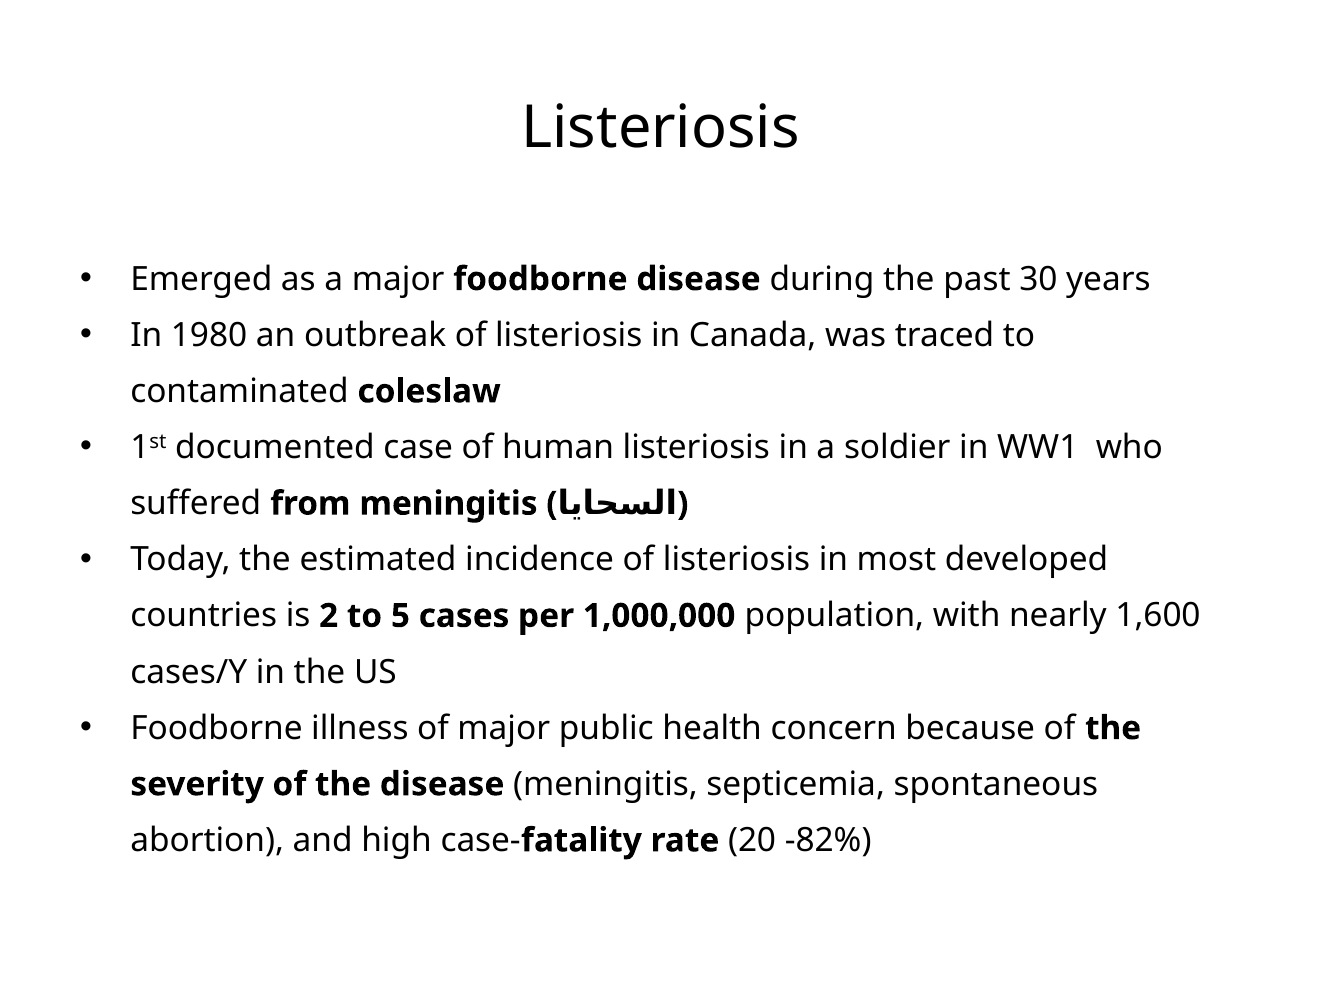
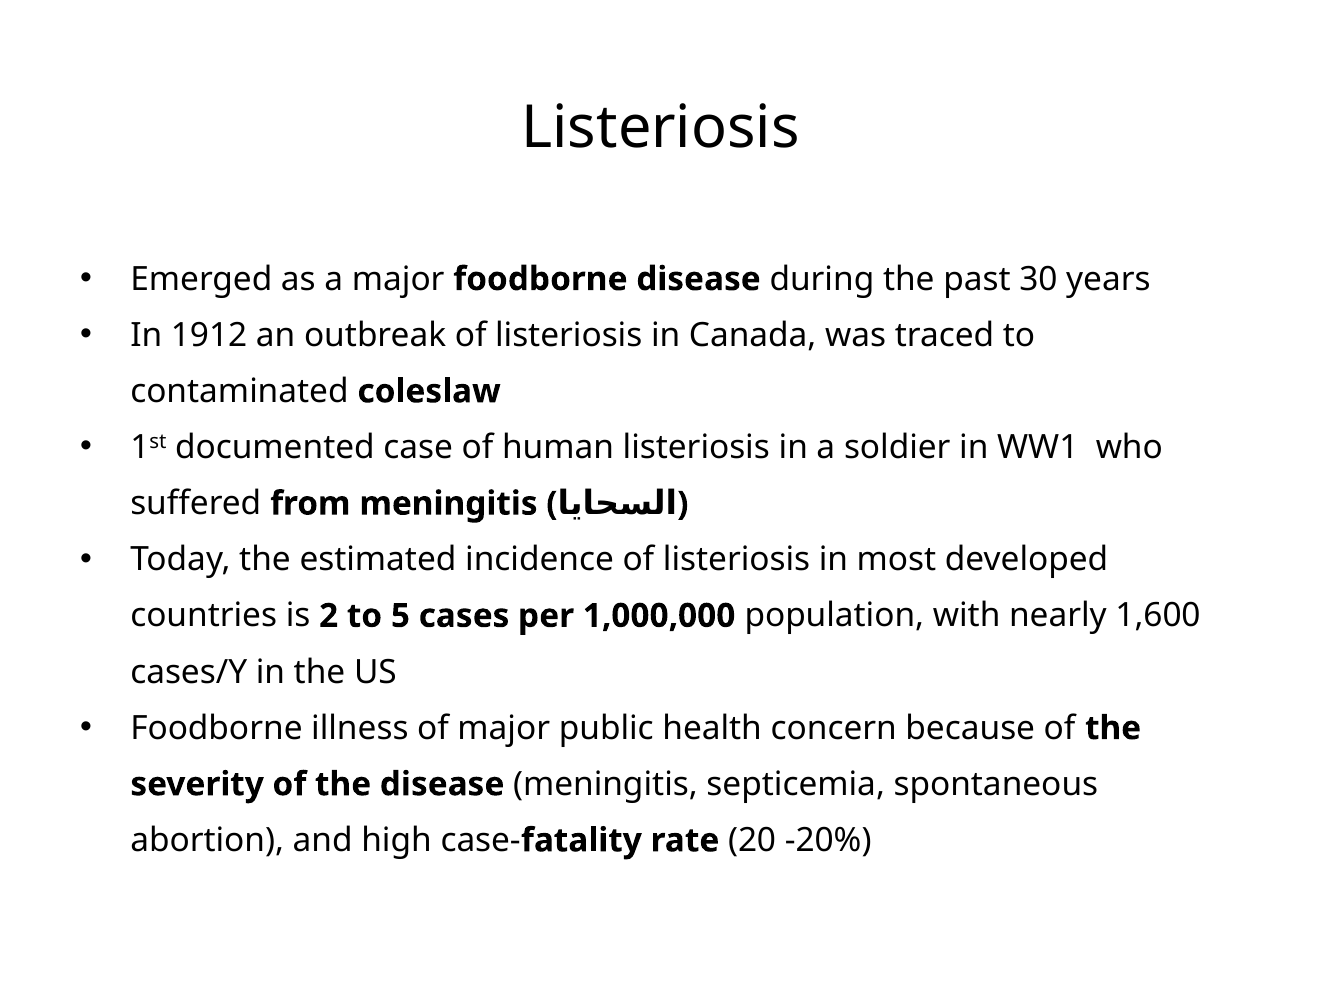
1980: 1980 -> 1912
-82%: -82% -> -20%
